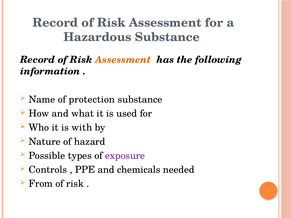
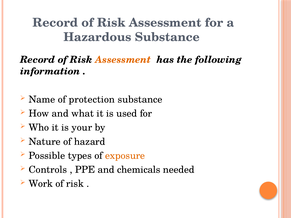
with: with -> your
exposure colour: purple -> orange
From: From -> Work
